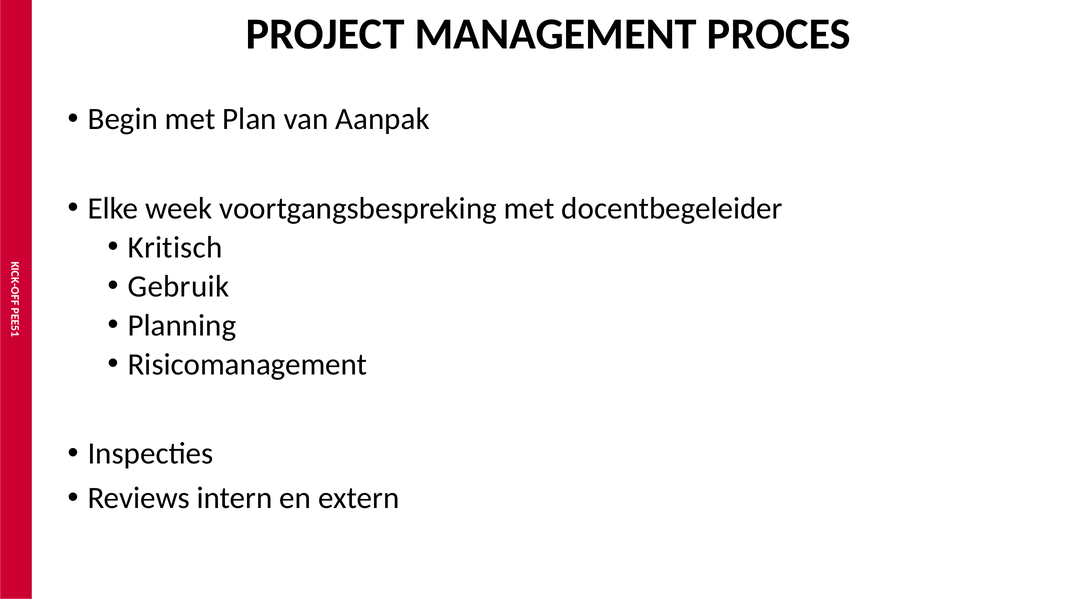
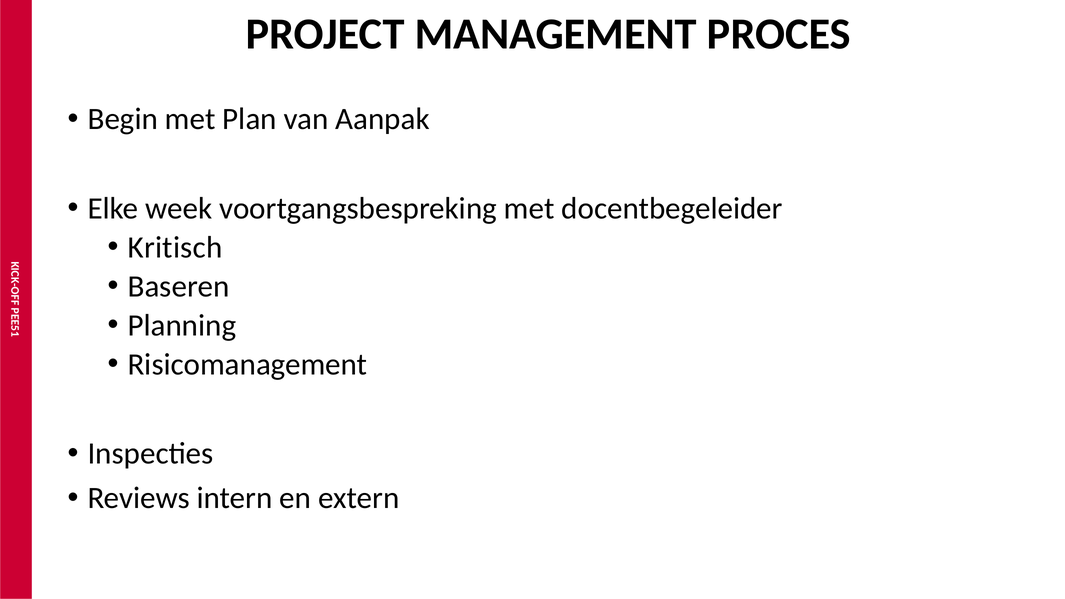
Gebruik: Gebruik -> Baseren
